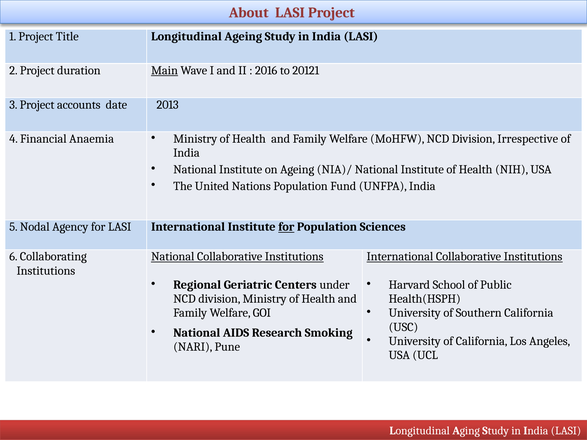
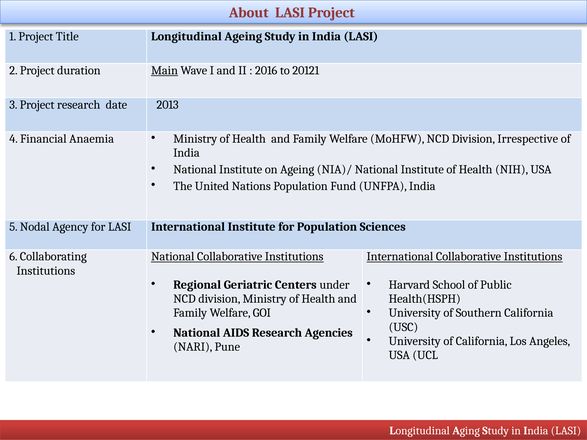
Project accounts: accounts -> research
for at (286, 227) underline: present -> none
Smoking: Smoking -> Agencies
